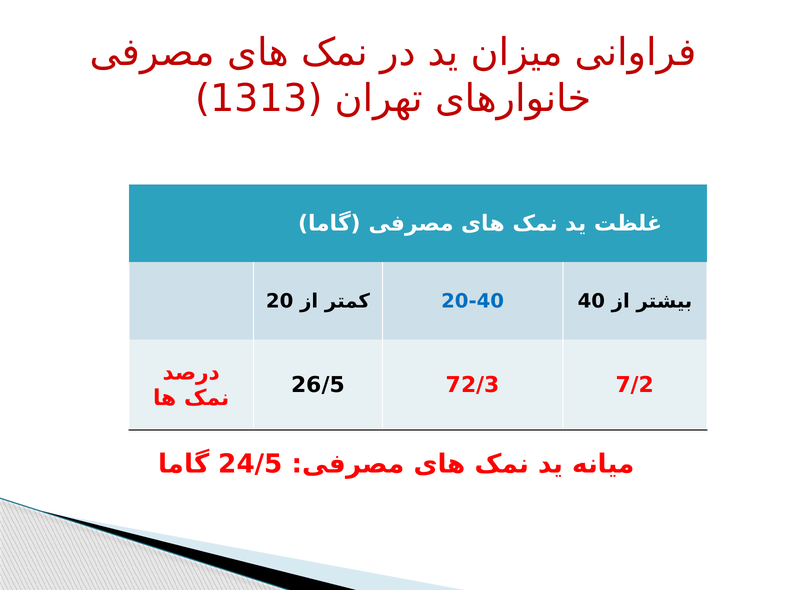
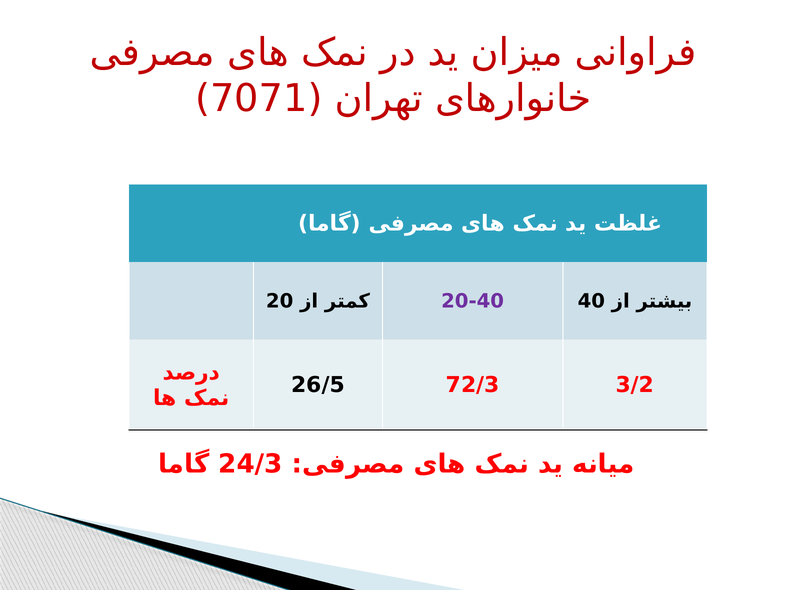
1313: 1313 -> 7071
20-40 colour: blue -> purple
7/2: 7/2 -> 3/2
24/5: 24/5 -> 24/3
